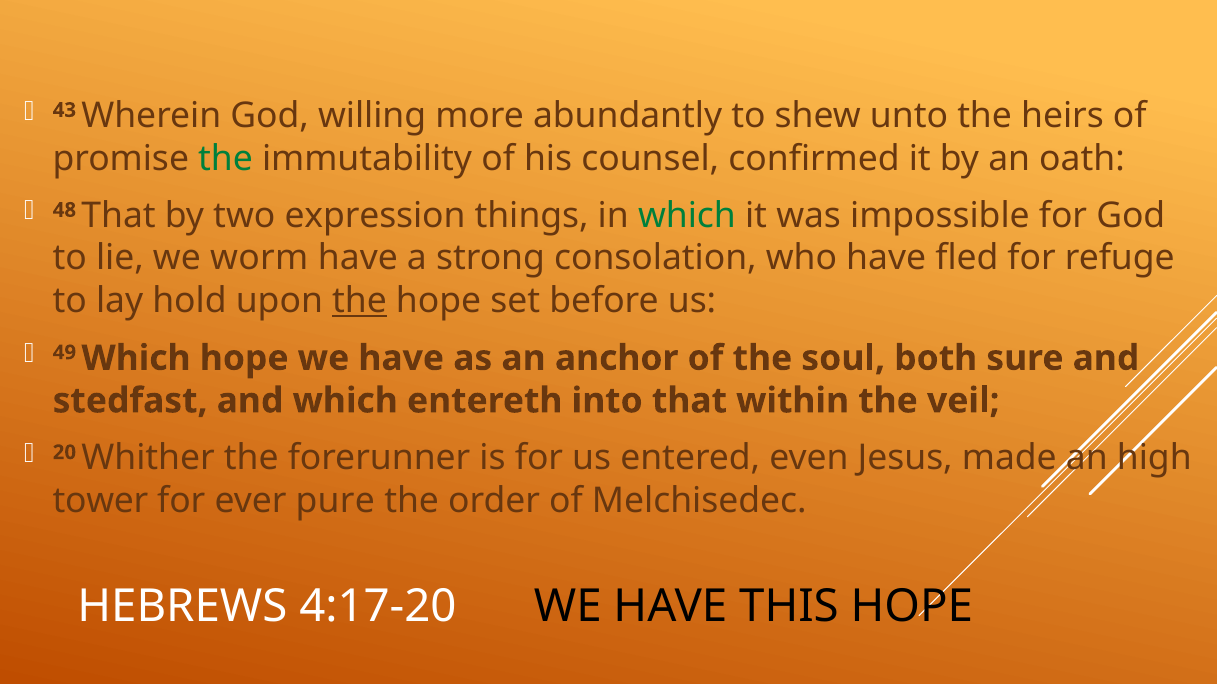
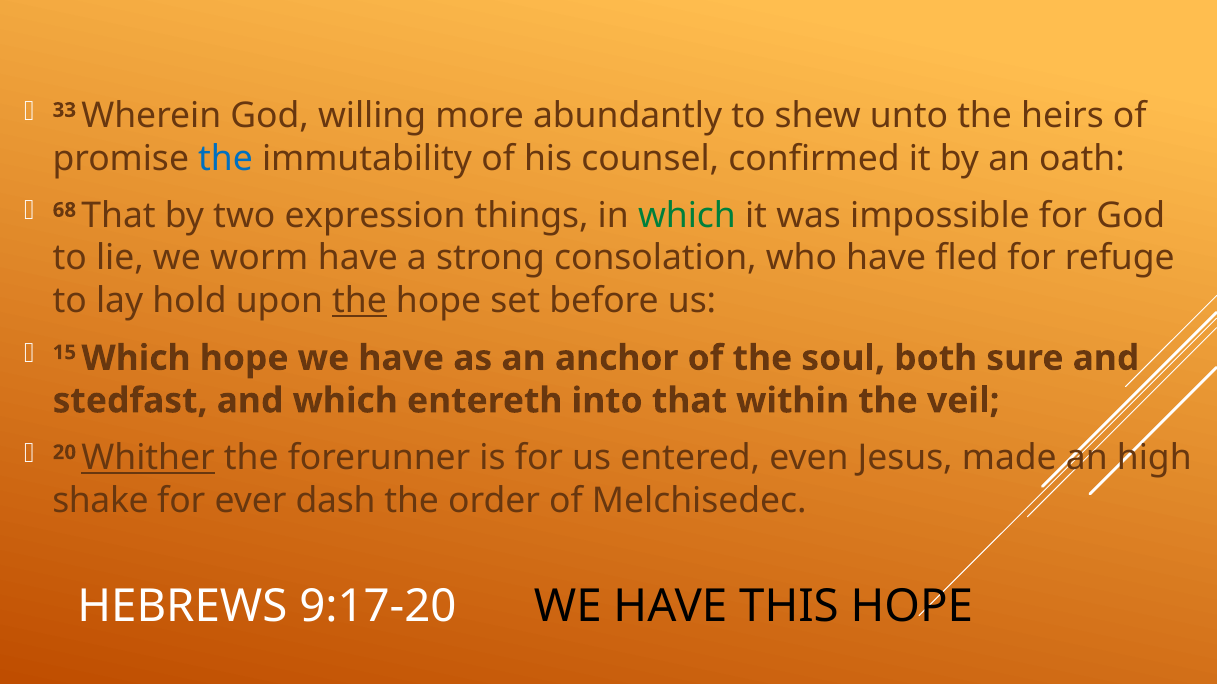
43: 43 -> 33
the at (226, 159) colour: green -> blue
48: 48 -> 68
49: 49 -> 15
Whither underline: none -> present
tower: tower -> shake
pure: pure -> dash
4:17-20: 4:17-20 -> 9:17-20
